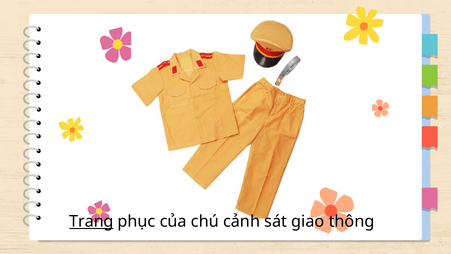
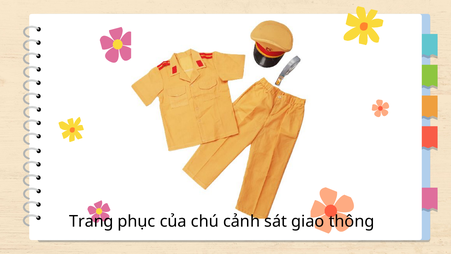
Trang underline: present -> none
